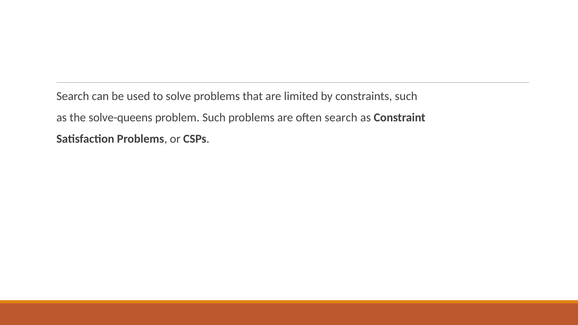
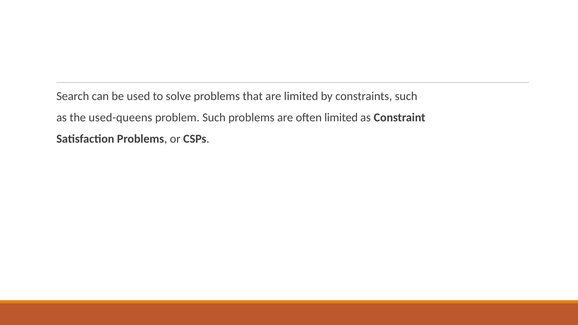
solve-queens: solve-queens -> used-queens
often search: search -> limited
